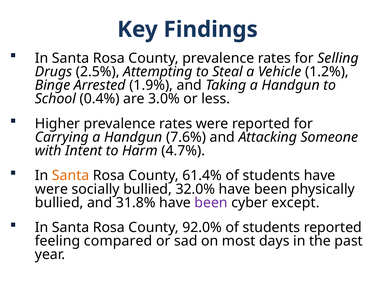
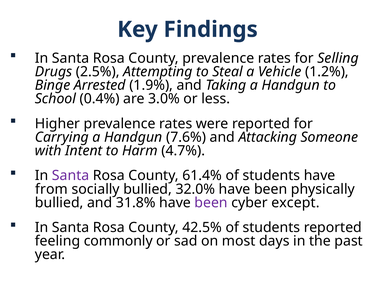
Santa at (71, 175) colour: orange -> purple
were at (51, 189): were -> from
92.0%: 92.0% -> 42.5%
compared: compared -> commonly
